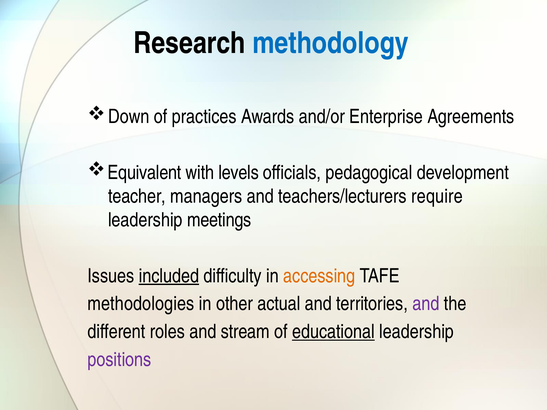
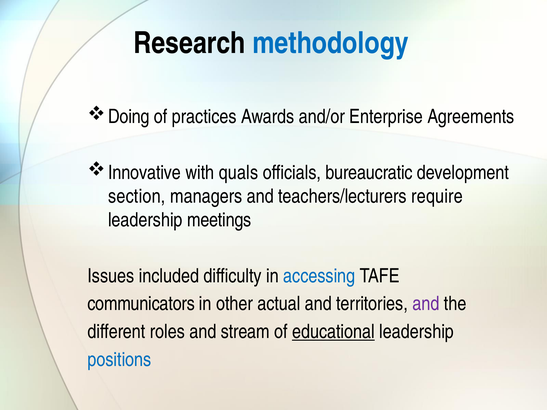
Down: Down -> Doing
Equivalent: Equivalent -> Innovative
levels: levels -> quals
pedagogical: pedagogical -> bureaucratic
teacher: teacher -> section
included underline: present -> none
accessing colour: orange -> blue
methodologies: methodologies -> communicators
positions colour: purple -> blue
